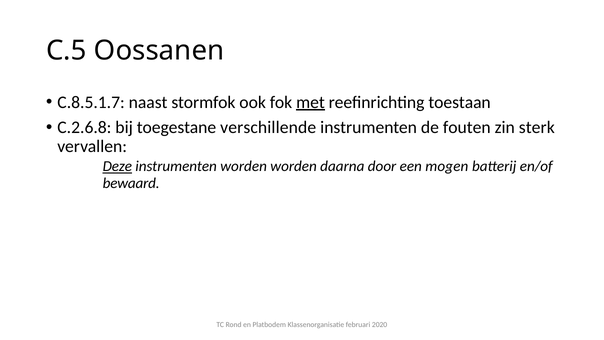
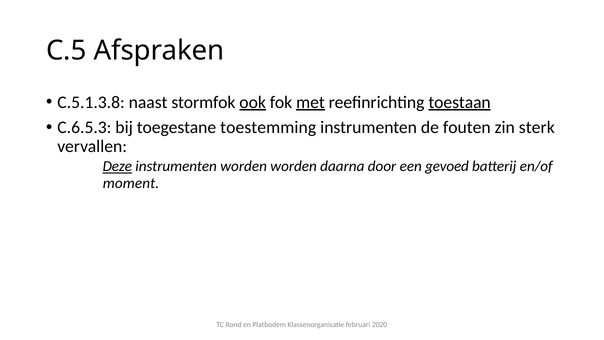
Oossanen: Oossanen -> Afspraken
C.8.5.1.7: C.8.5.1.7 -> C.5.1.3.8
ook underline: none -> present
toestaan underline: none -> present
C.2.6.8: C.2.6.8 -> C.6.5.3
verschillende: verschillende -> toestemming
mogen: mogen -> gevoed
bewaard: bewaard -> moment
